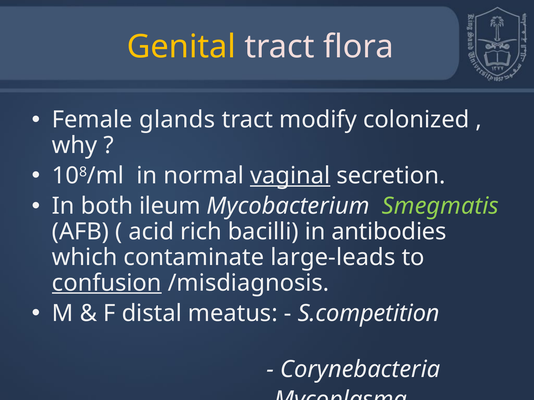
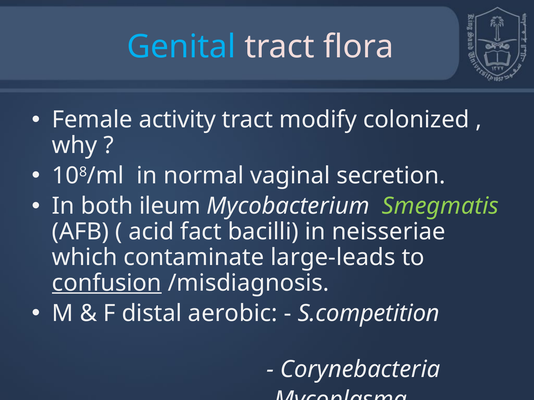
Genital colour: yellow -> light blue
glands: glands -> activity
vaginal underline: present -> none
rich: rich -> fact
antibodies: antibodies -> neisseriae
meatus: meatus -> aerobic
